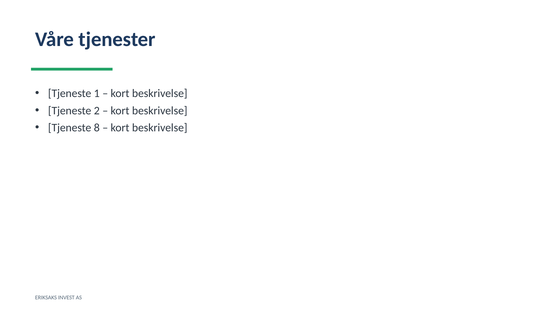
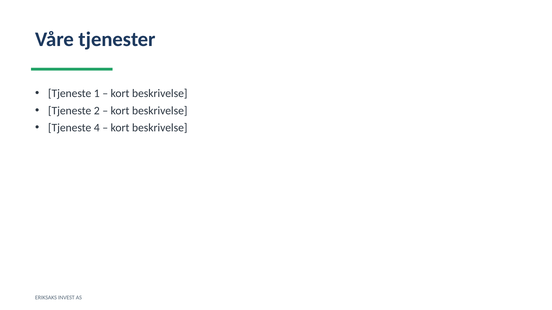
8: 8 -> 4
